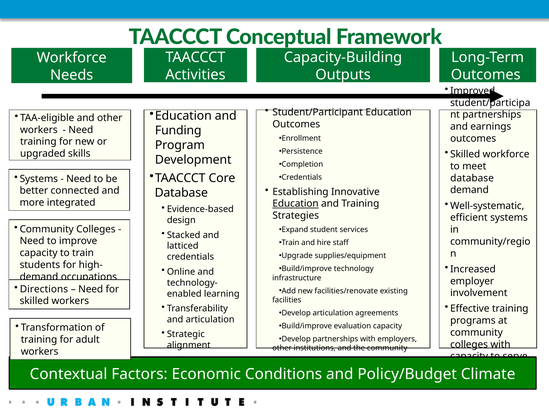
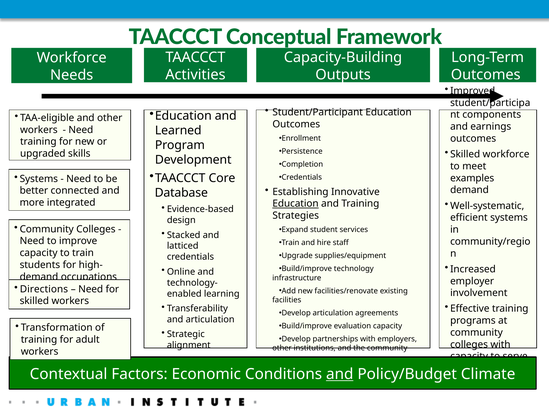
partnerships at (492, 115): partnerships -> components
Funding: Funding -> Learned
database at (472, 178): database -> examples
and at (340, 374) underline: none -> present
